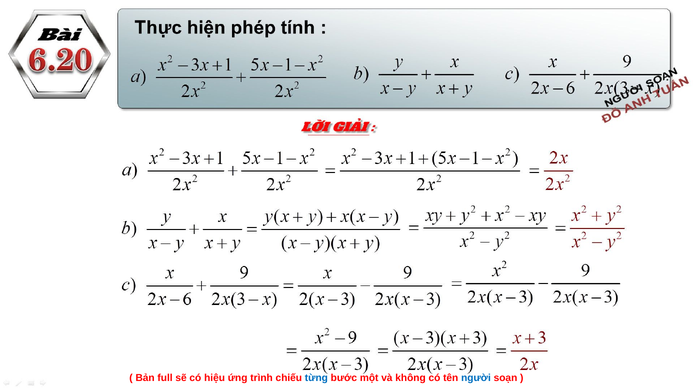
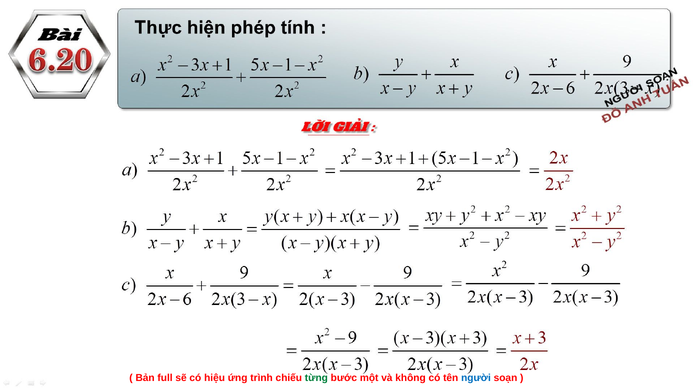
từng colour: blue -> green
